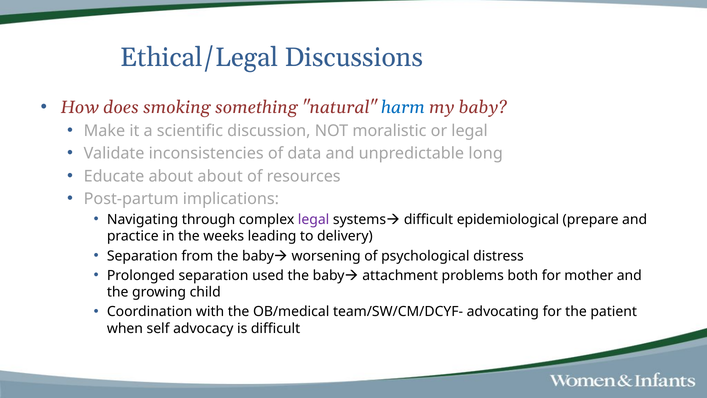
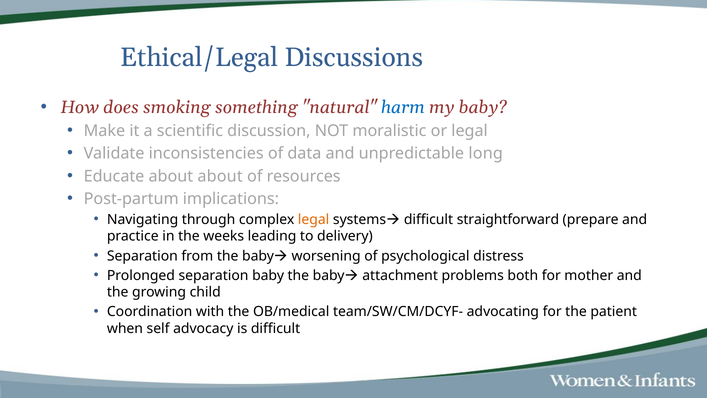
legal at (314, 219) colour: purple -> orange
epidemiological: epidemiological -> straightforward
separation used: used -> baby
